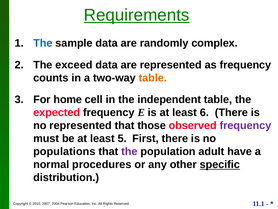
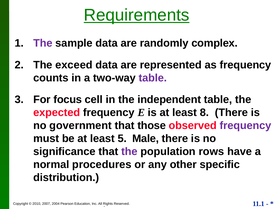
The at (43, 43) colour: blue -> purple
table at (153, 78) colour: orange -> purple
home: home -> focus
6: 6 -> 8
no represented: represented -> government
First: First -> Male
populations: populations -> significance
adult: adult -> rows
specific underline: present -> none
